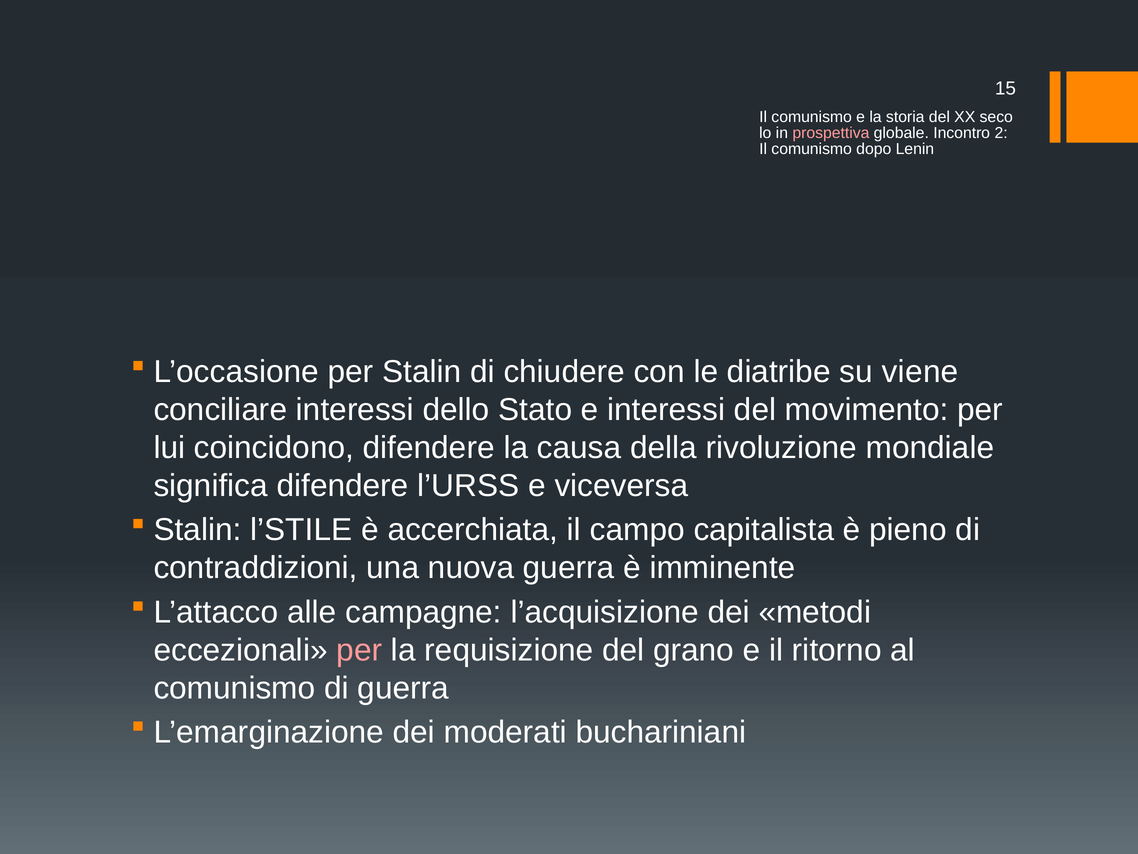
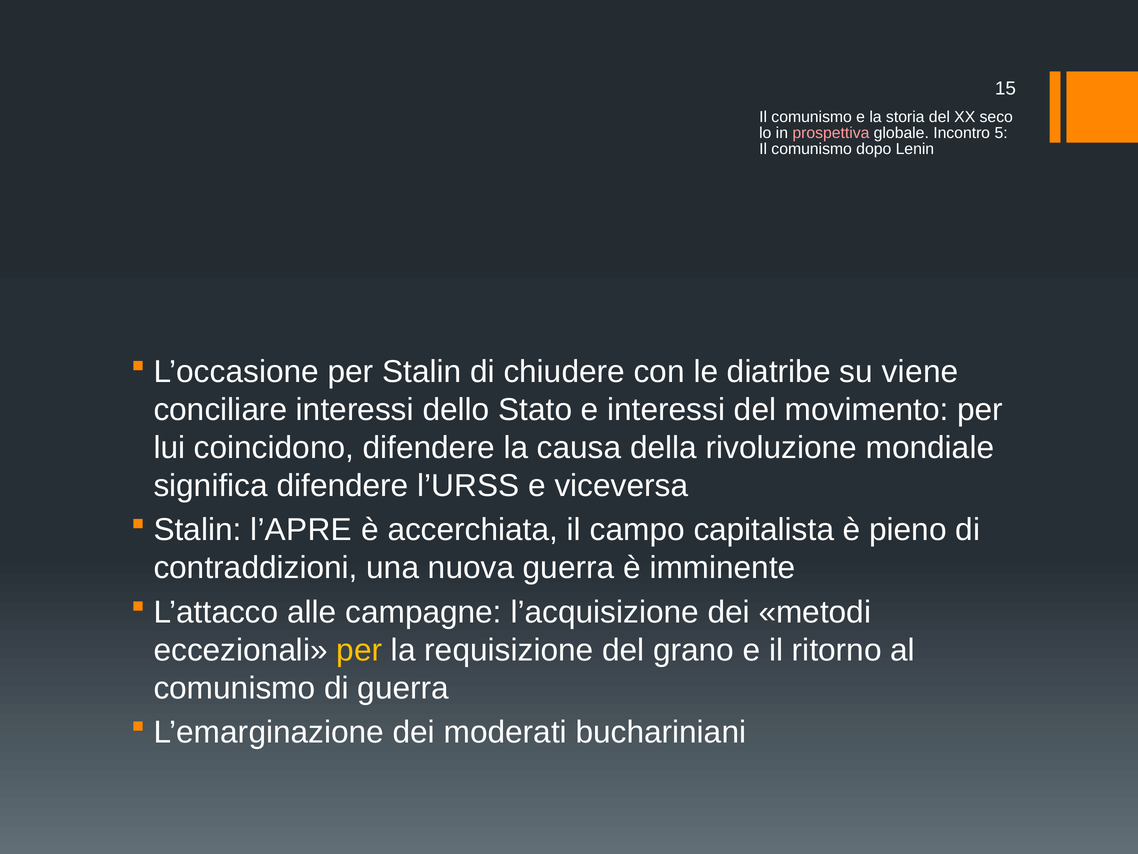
2: 2 -> 5
l’STILE: l’STILE -> l’APRE
per at (359, 650) colour: pink -> yellow
